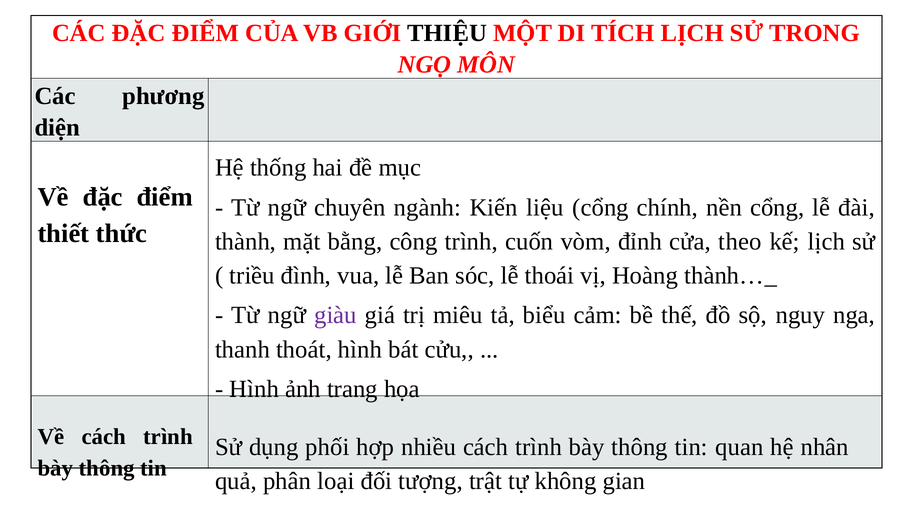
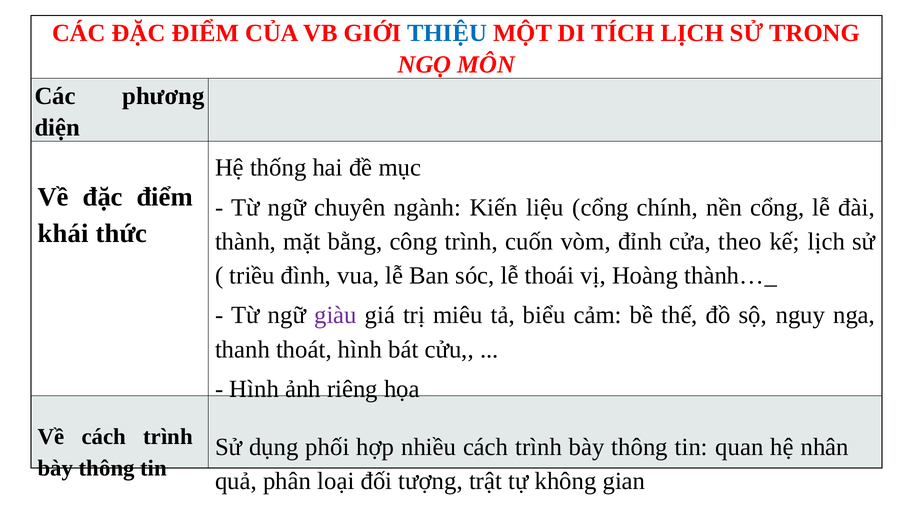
THIỆU colour: black -> blue
thiết: thiết -> khái
trang: trang -> riêng
